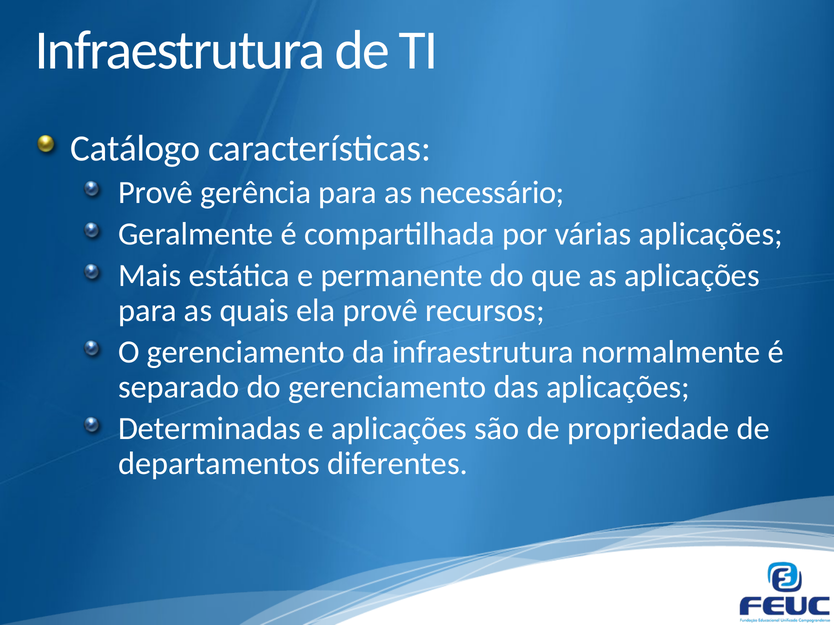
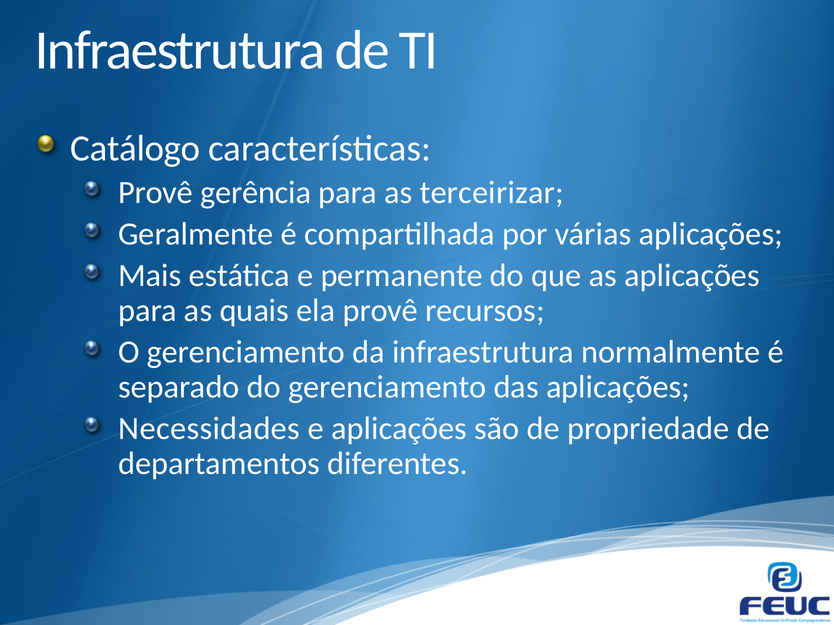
necessário: necessário -> terceirizar
Determinadas: Determinadas -> Necessidades
